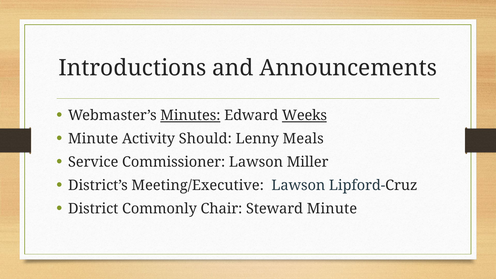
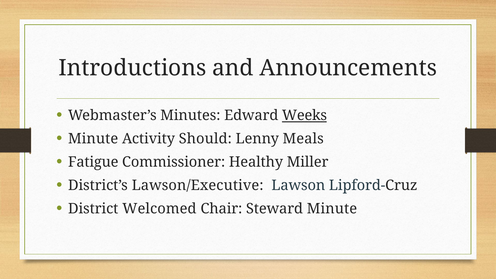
Minutes underline: present -> none
Service: Service -> Fatigue
Commissioner Lawson: Lawson -> Healthy
Meeting/Executive: Meeting/Executive -> Lawson/Executive
Commonly: Commonly -> Welcomed
